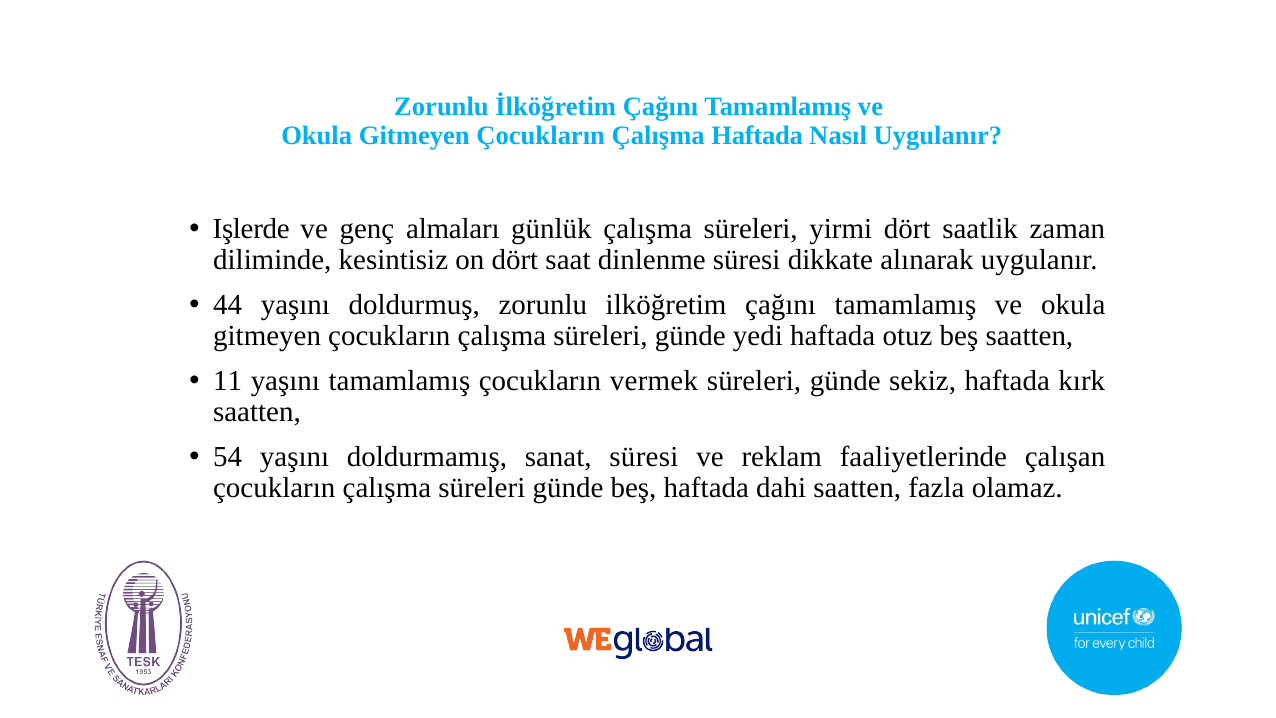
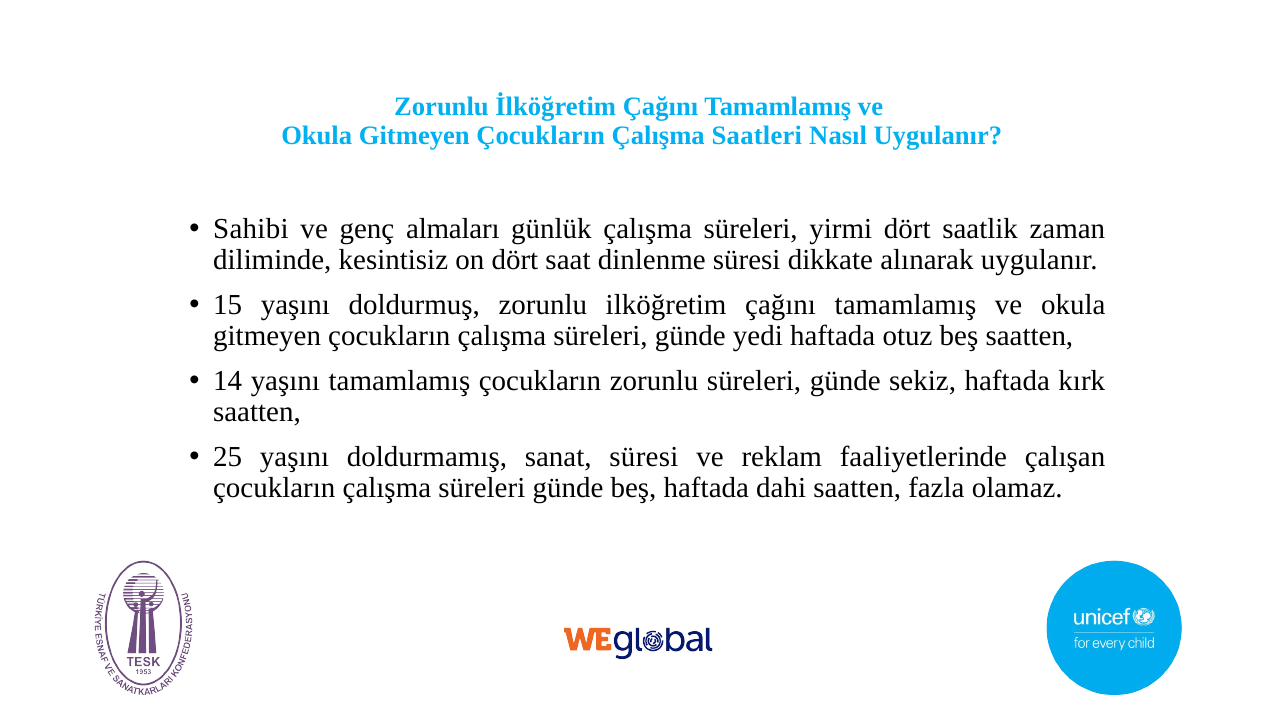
Çalışma Haftada: Haftada -> Saatleri
Işlerde: Işlerde -> Sahibi
44: 44 -> 15
11: 11 -> 14
çocukların vermek: vermek -> zorunlu
54: 54 -> 25
